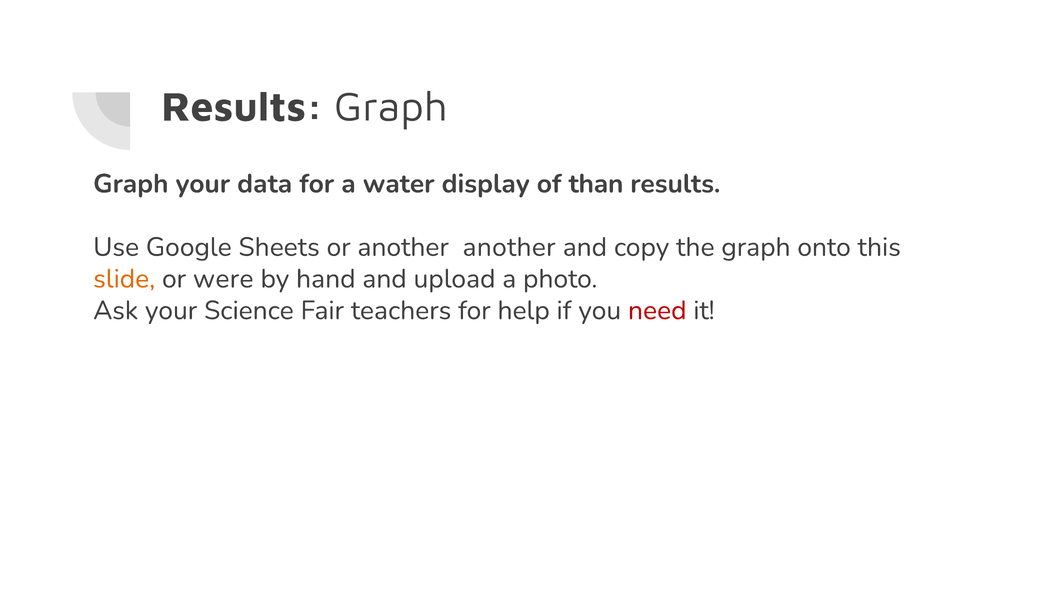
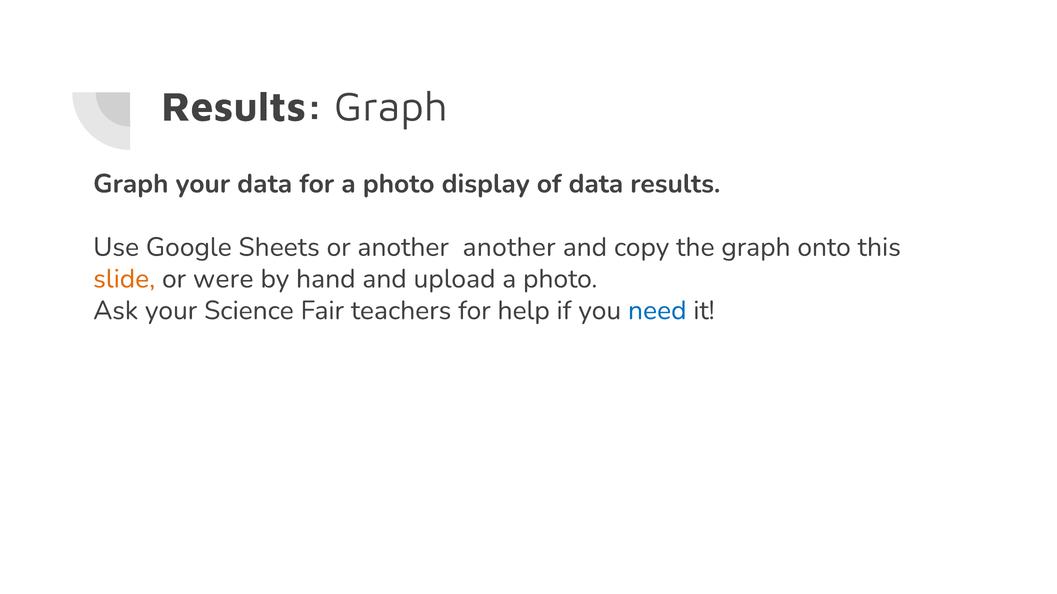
for a water: water -> photo
of than: than -> data
need colour: red -> blue
